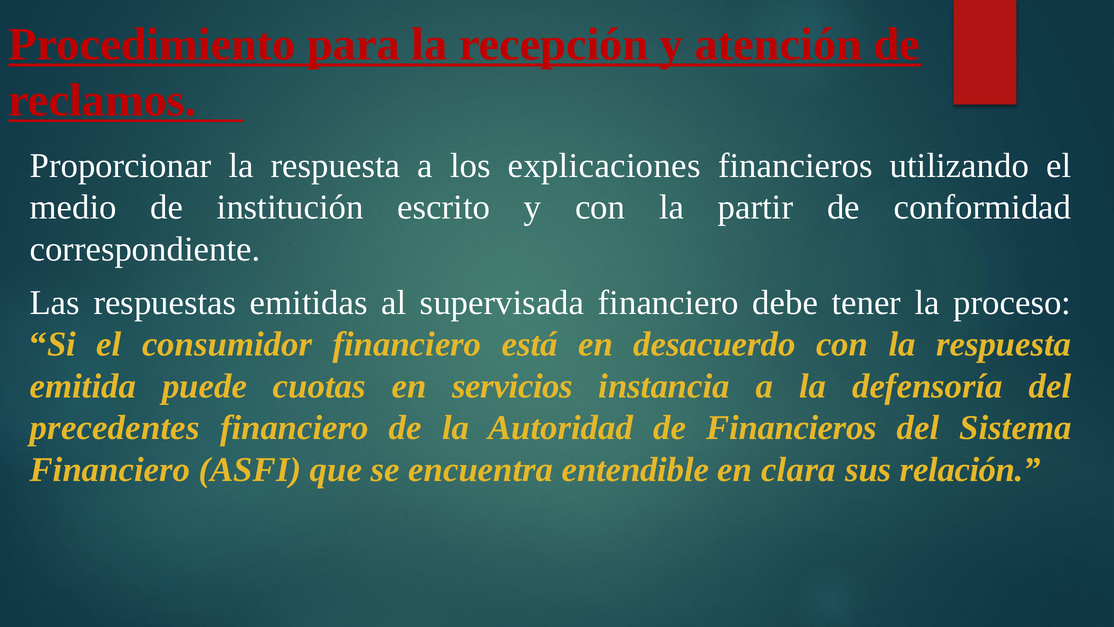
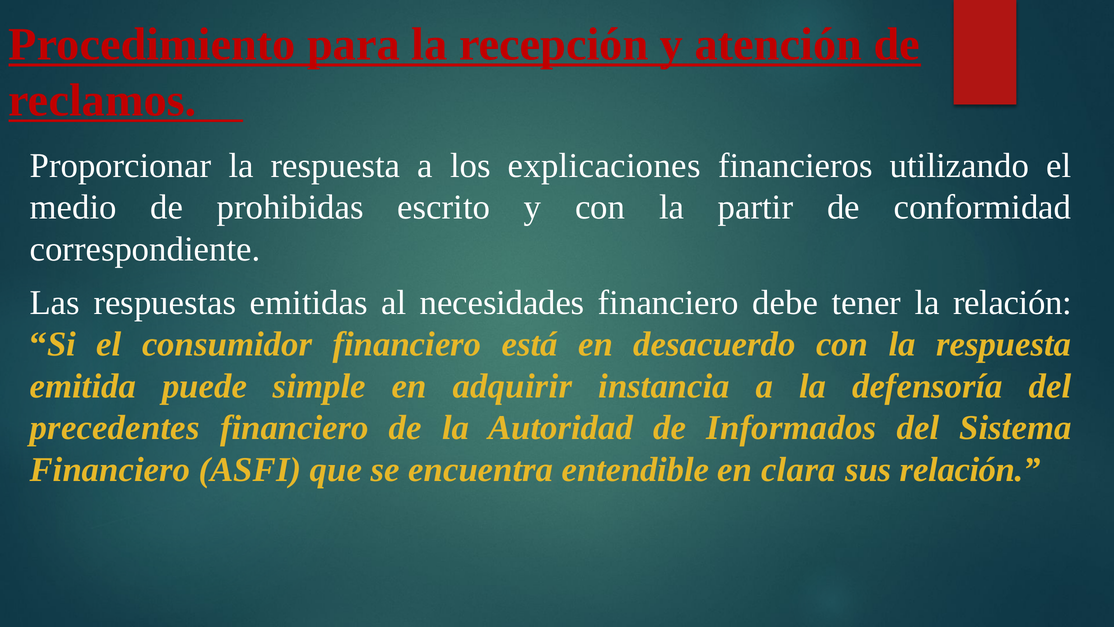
institución: institución -> prohibidas
supervisada: supervisada -> necesidades
la proceso: proceso -> relación
cuotas: cuotas -> simple
servicios: servicios -> adquirir
de Financieros: Financieros -> Informados
